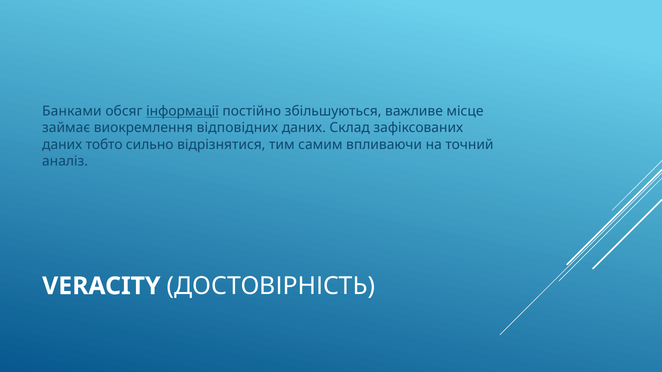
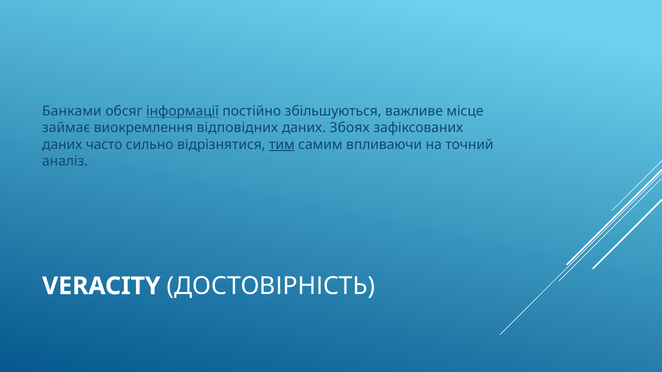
Склад: Склад -> Збоях
тобто: тобто -> часто
тим underline: none -> present
